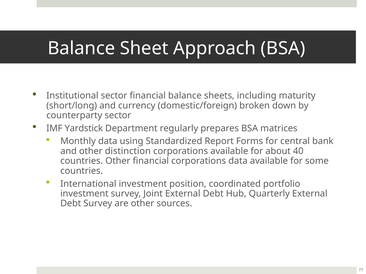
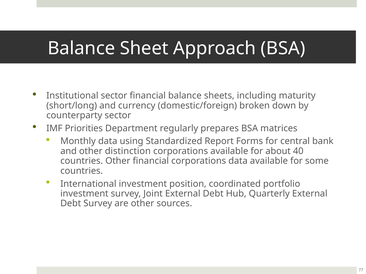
Yardstick: Yardstick -> Priorities
